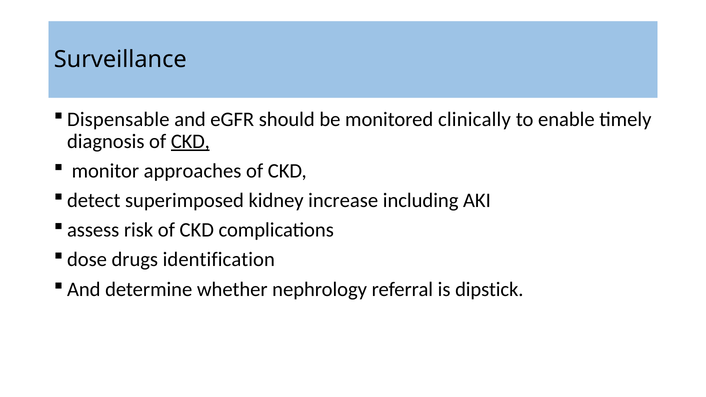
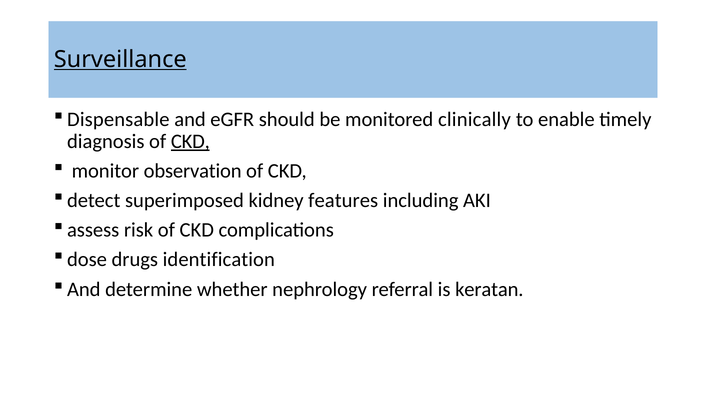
Surveillance underline: none -> present
approaches: approaches -> observation
increase: increase -> features
dipstick: dipstick -> keratan
